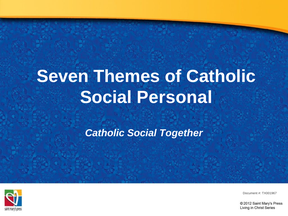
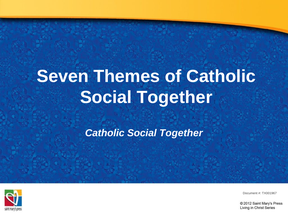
Personal at (175, 97): Personal -> Together
